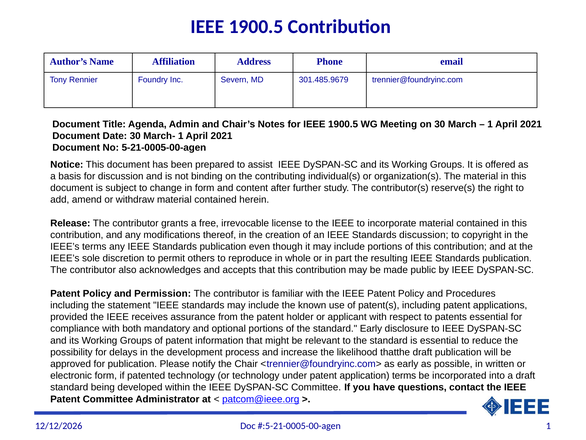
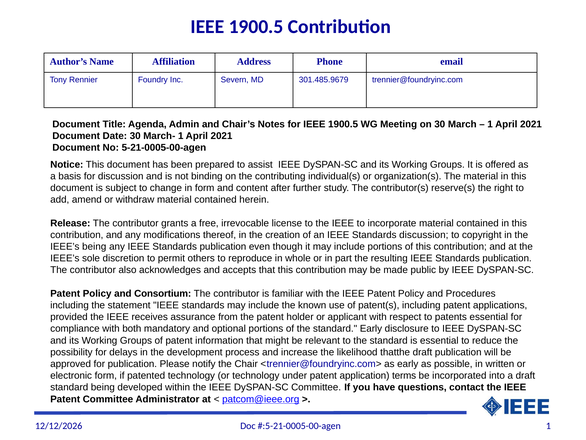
IEEE’s terms: terms -> being
Permission: Permission -> Consortium
